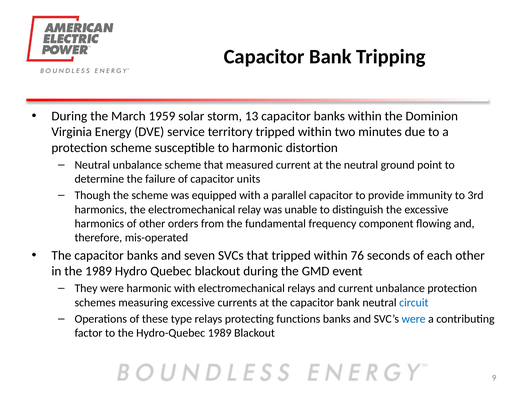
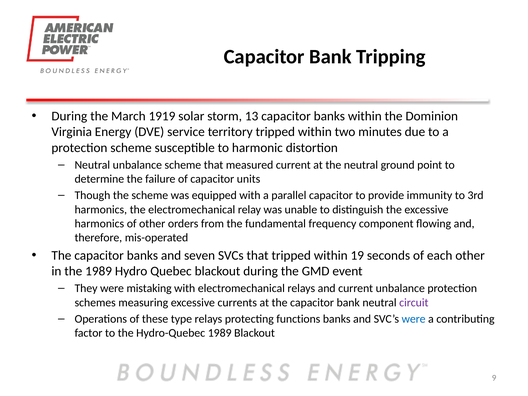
1959: 1959 -> 1919
76: 76 -> 19
were harmonic: harmonic -> mistaking
circuit colour: blue -> purple
